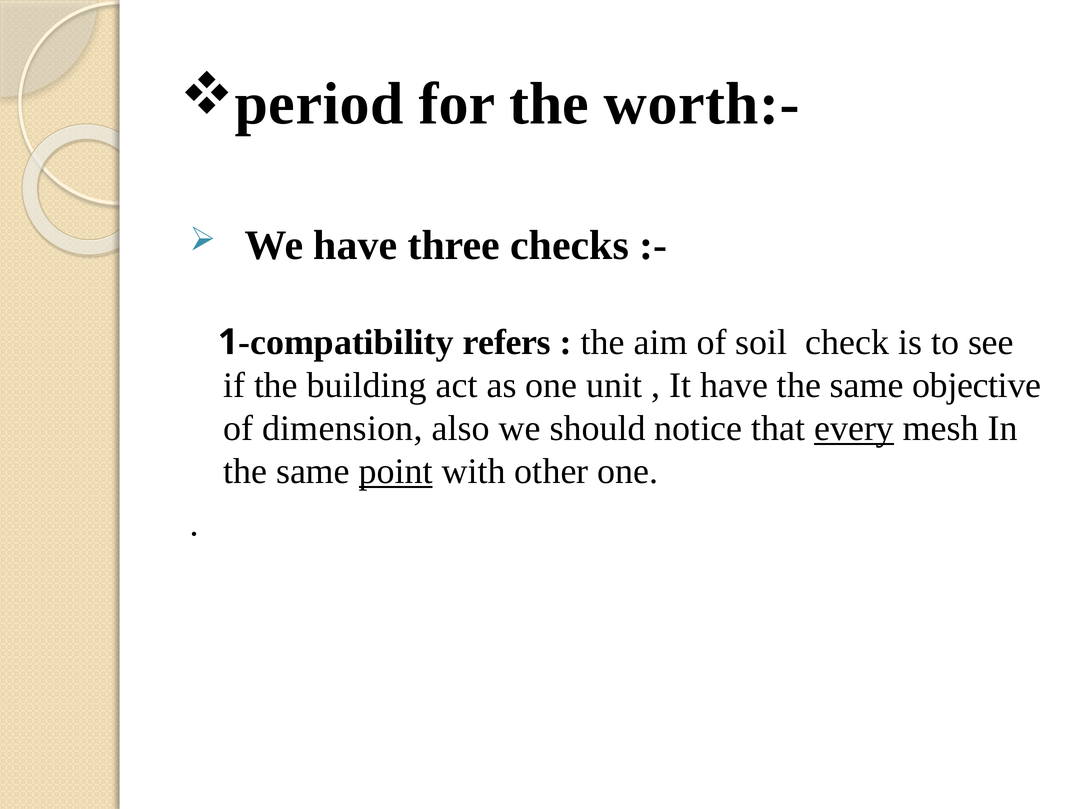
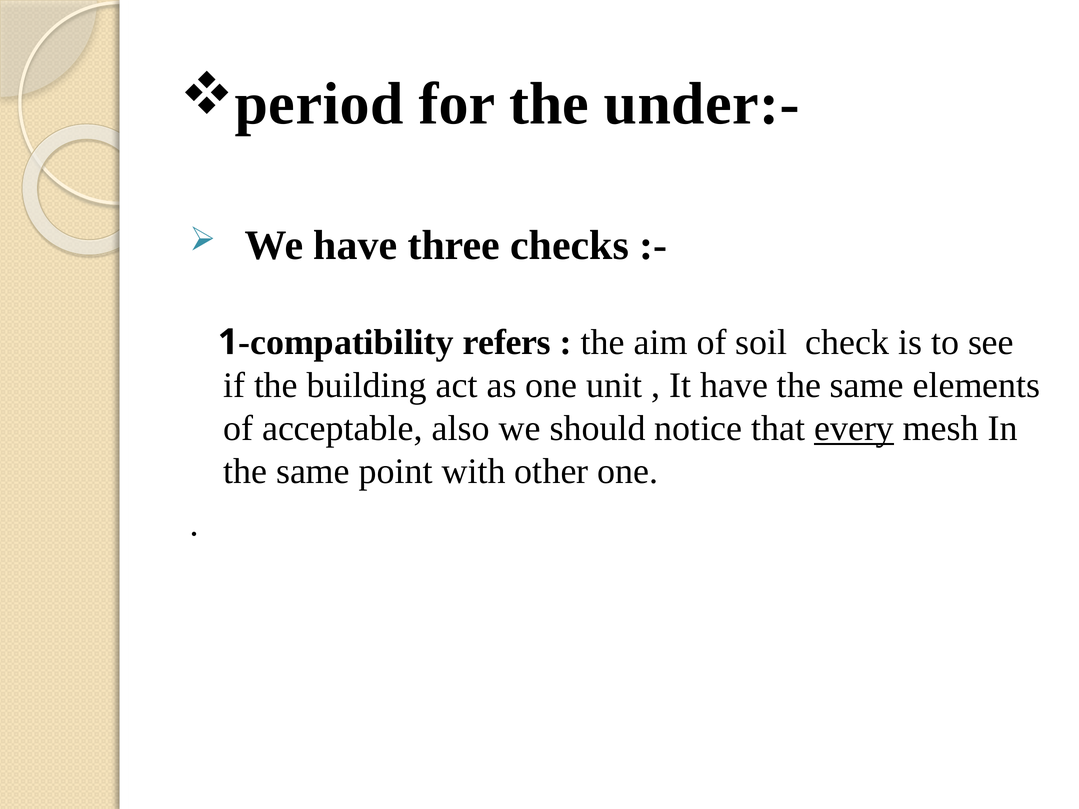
worth:-: worth:- -> under:-
objective: objective -> elements
dimension: dimension -> acceptable
point underline: present -> none
